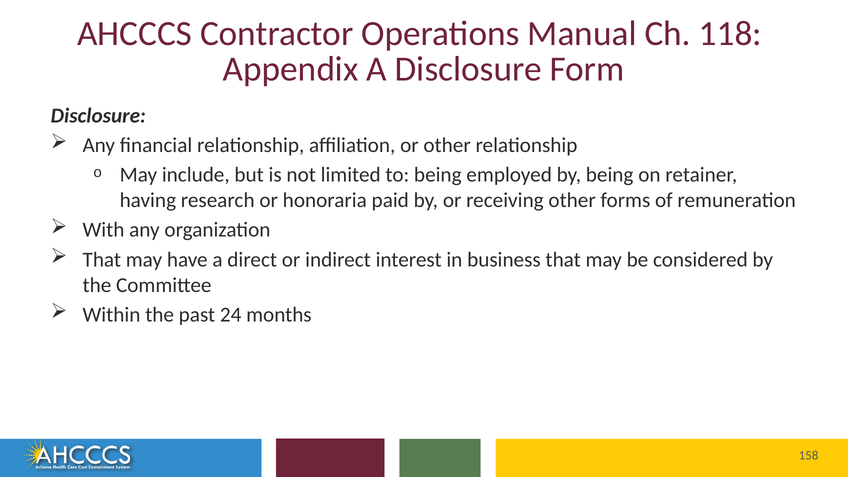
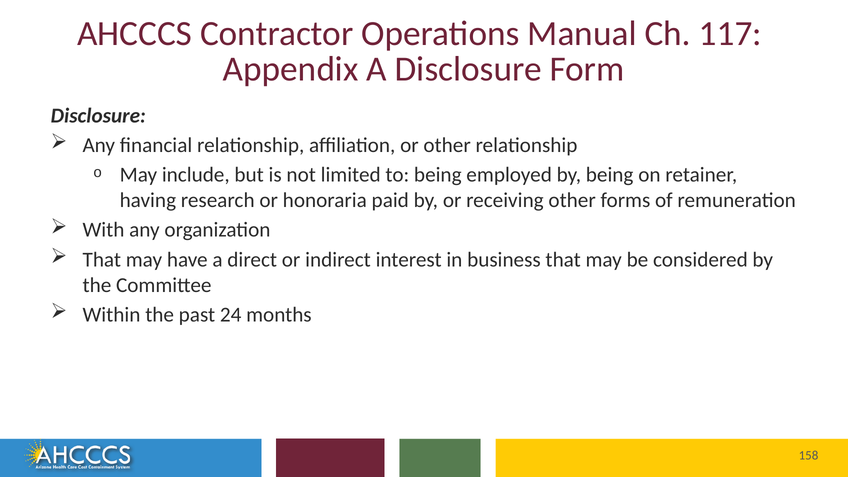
118: 118 -> 117
